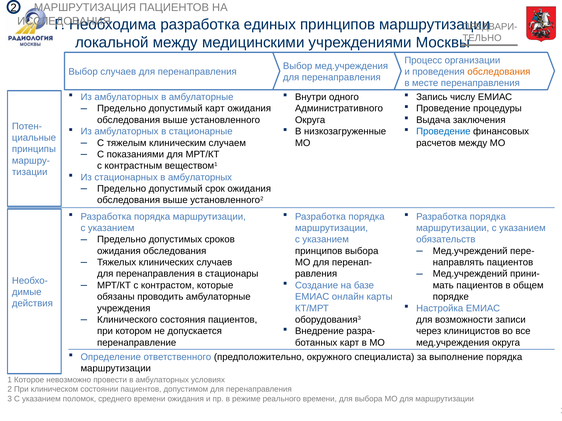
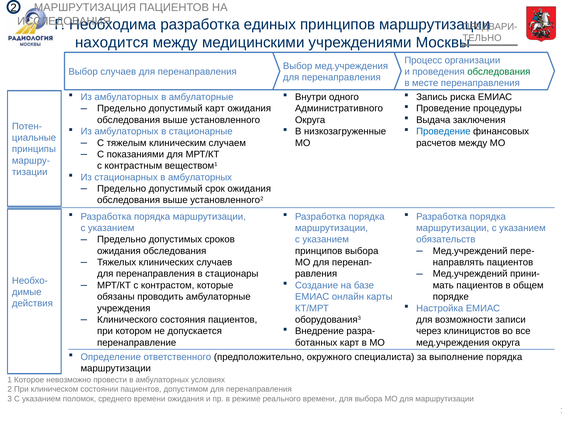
локальной: локальной -> находится
обследования at (499, 72) colour: orange -> green
числу: числу -> риска
